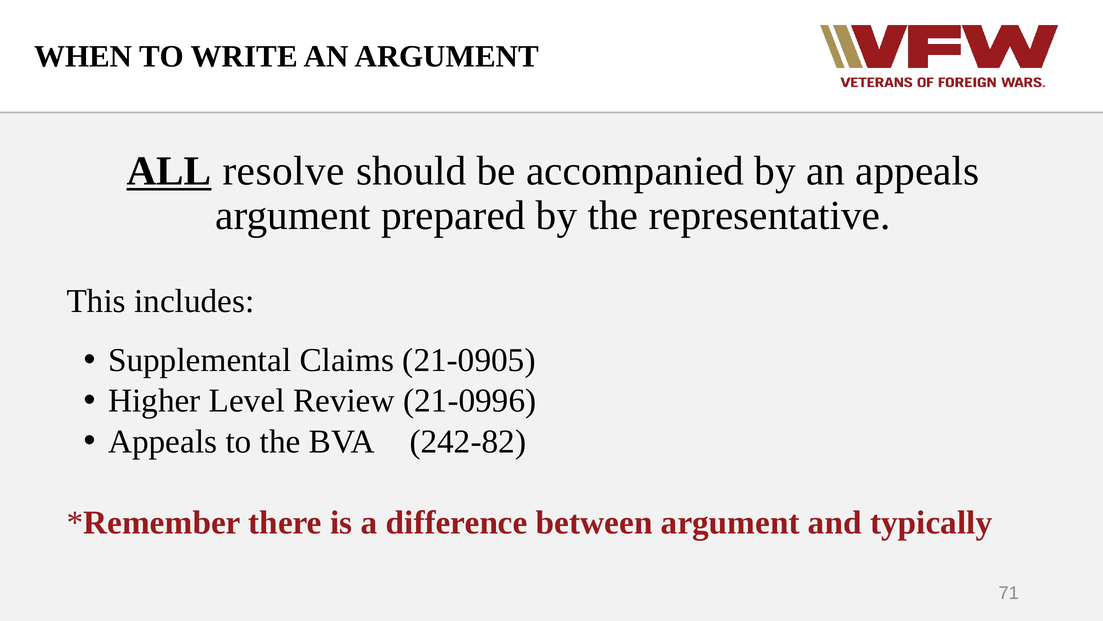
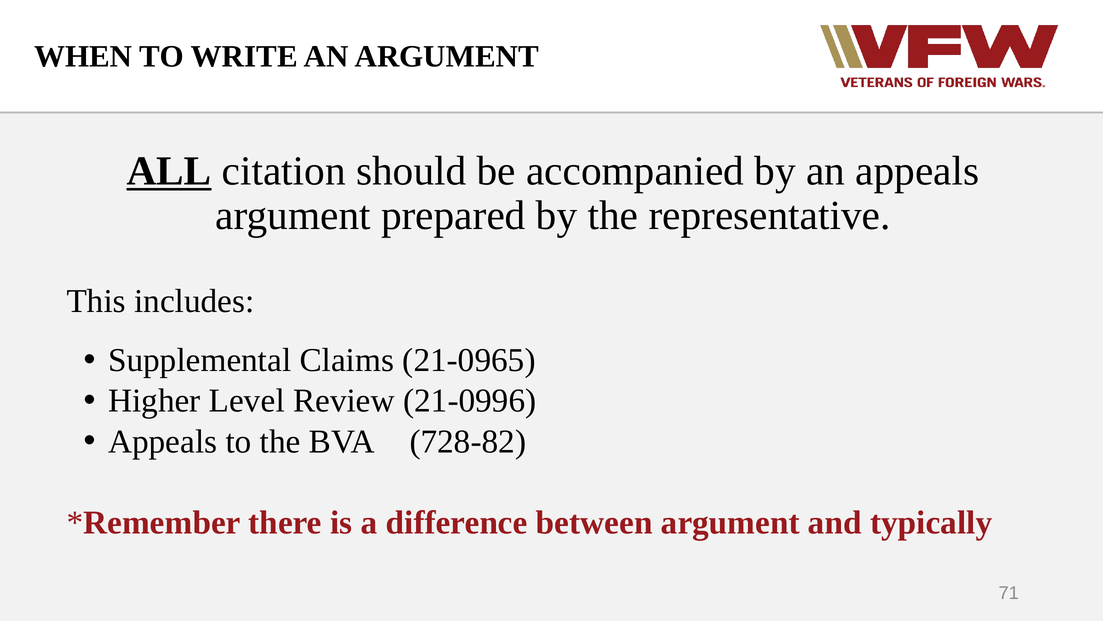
resolve: resolve -> citation
21-0905: 21-0905 -> 21-0965
242-82: 242-82 -> 728-82
